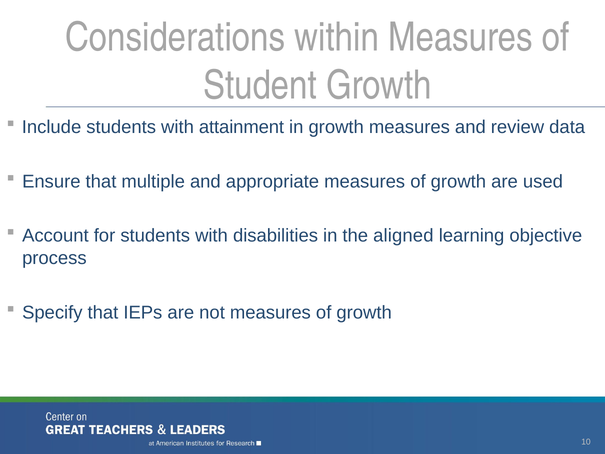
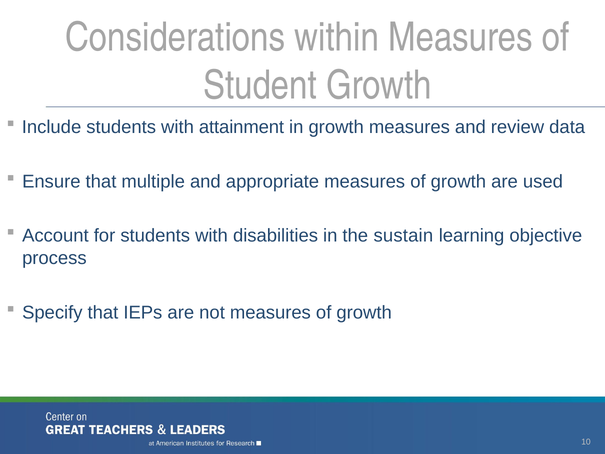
aligned: aligned -> sustain
